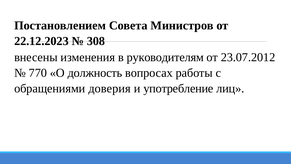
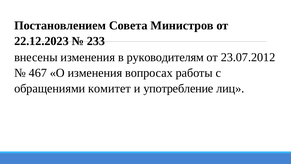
308: 308 -> 233
770: 770 -> 467
О должность: должность -> изменения
доверия: доверия -> комитет
